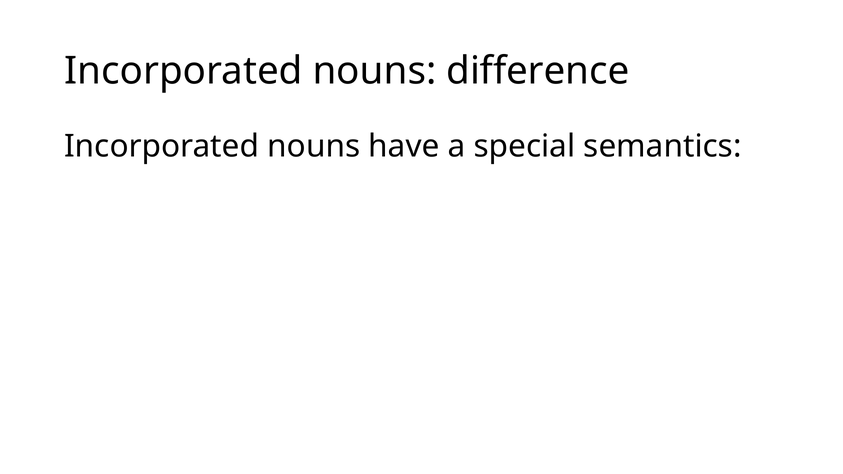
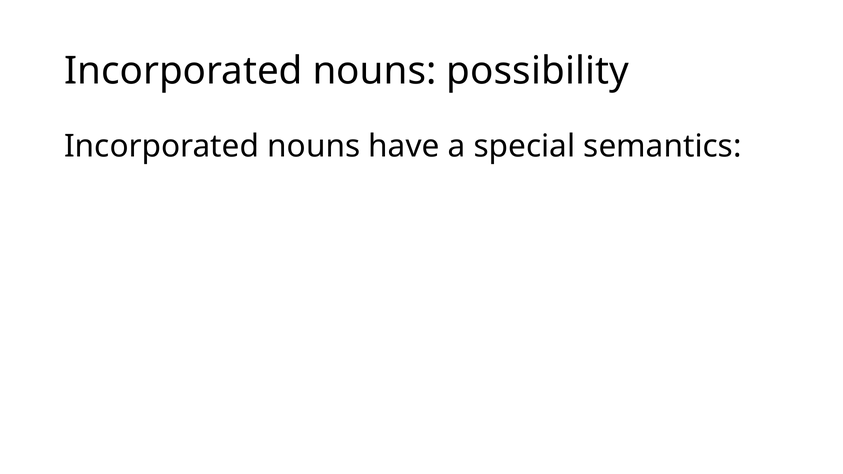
difference: difference -> possibility
